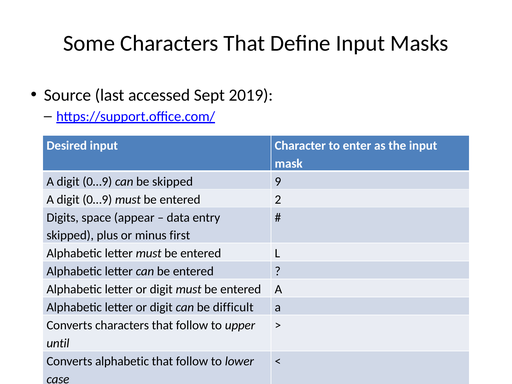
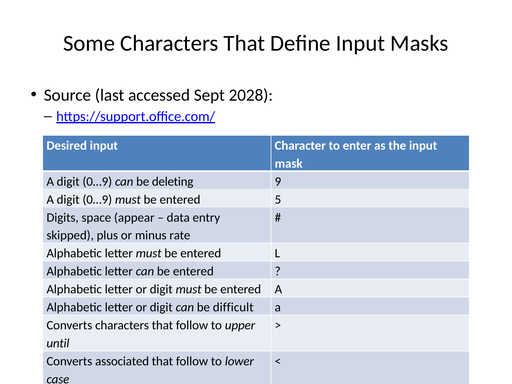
2019: 2019 -> 2028
be skipped: skipped -> deleting
2: 2 -> 5
first: first -> rate
Converts alphabetic: alphabetic -> associated
